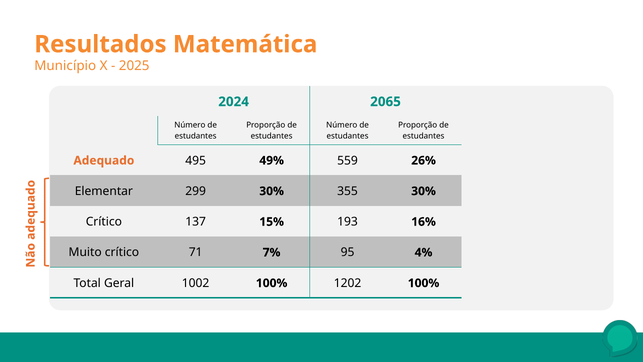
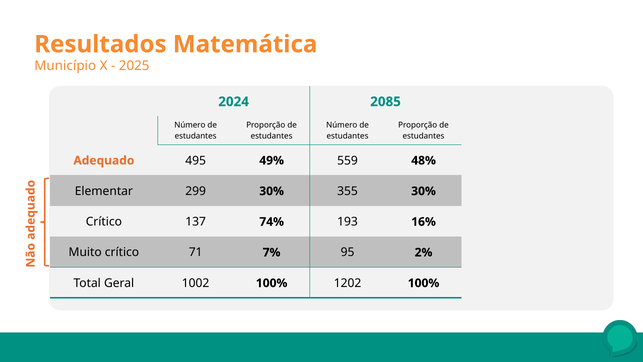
2065: 2065 -> 2085
26%: 26% -> 48%
15%: 15% -> 74%
4%: 4% -> 2%
